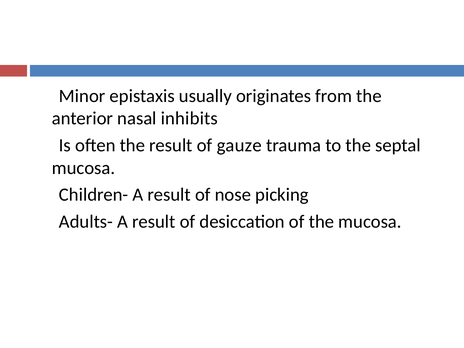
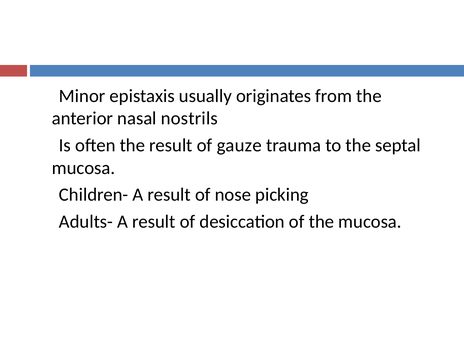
inhibits: inhibits -> nostrils
